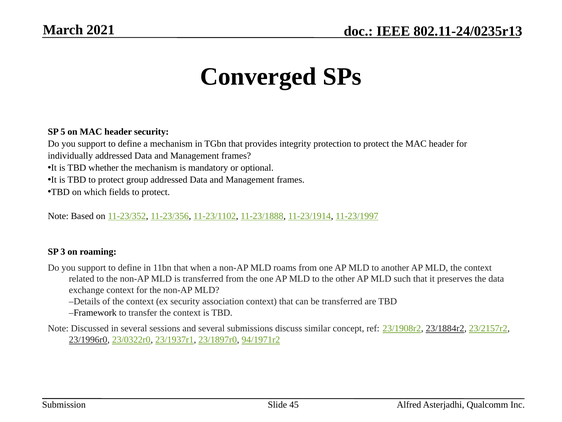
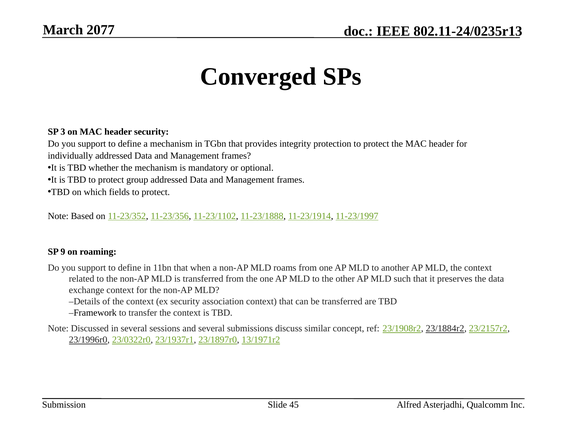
2021: 2021 -> 2077
5: 5 -> 3
3: 3 -> 9
94/1971r2: 94/1971r2 -> 13/1971r2
